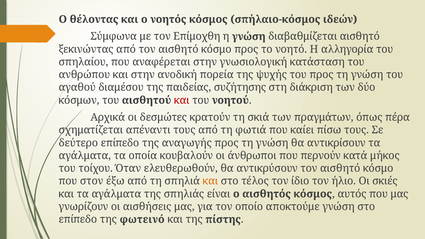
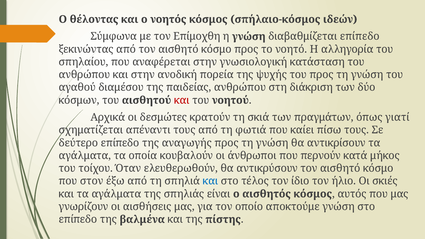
διαβαθμίζεται αισθητό: αισθητό -> επίπεδο
παιδείας συζήτησης: συζήτησης -> ανθρώπου
πέρα: πέρα -> γιατί
και at (210, 181) colour: orange -> blue
φωτεινό: φωτεινό -> βαλμένα
